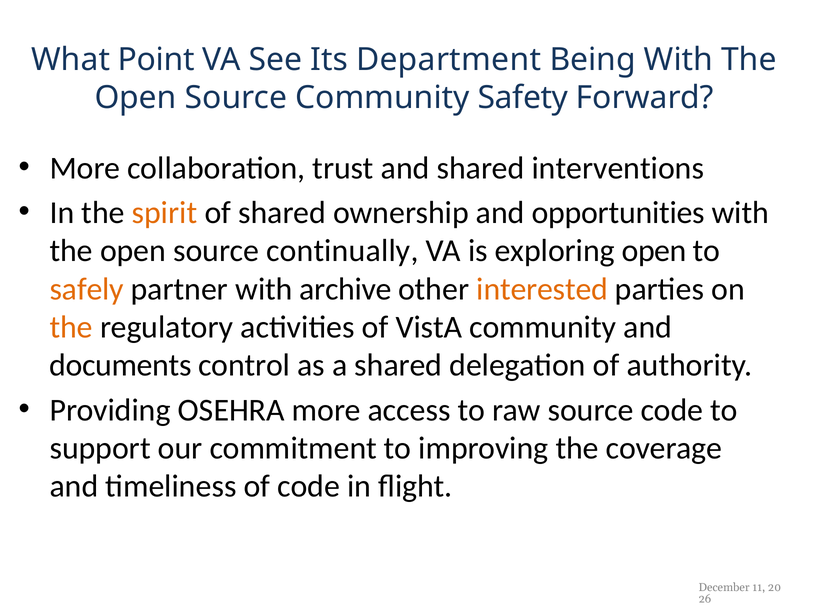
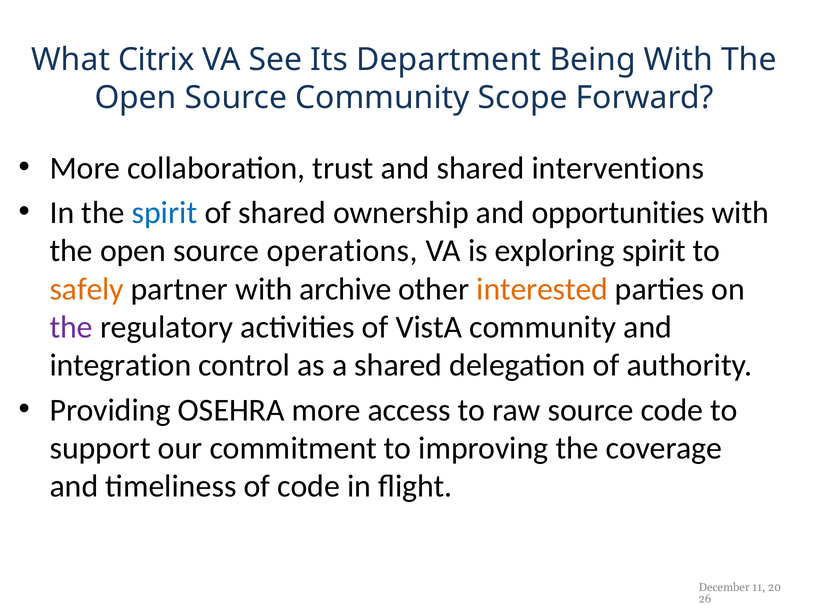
Point: Point -> Citrix
Safety: Safety -> Scope
spirit at (165, 213) colour: orange -> blue
continually: continually -> operations
exploring open: open -> spirit
the at (71, 327) colour: orange -> purple
documents: documents -> integration
